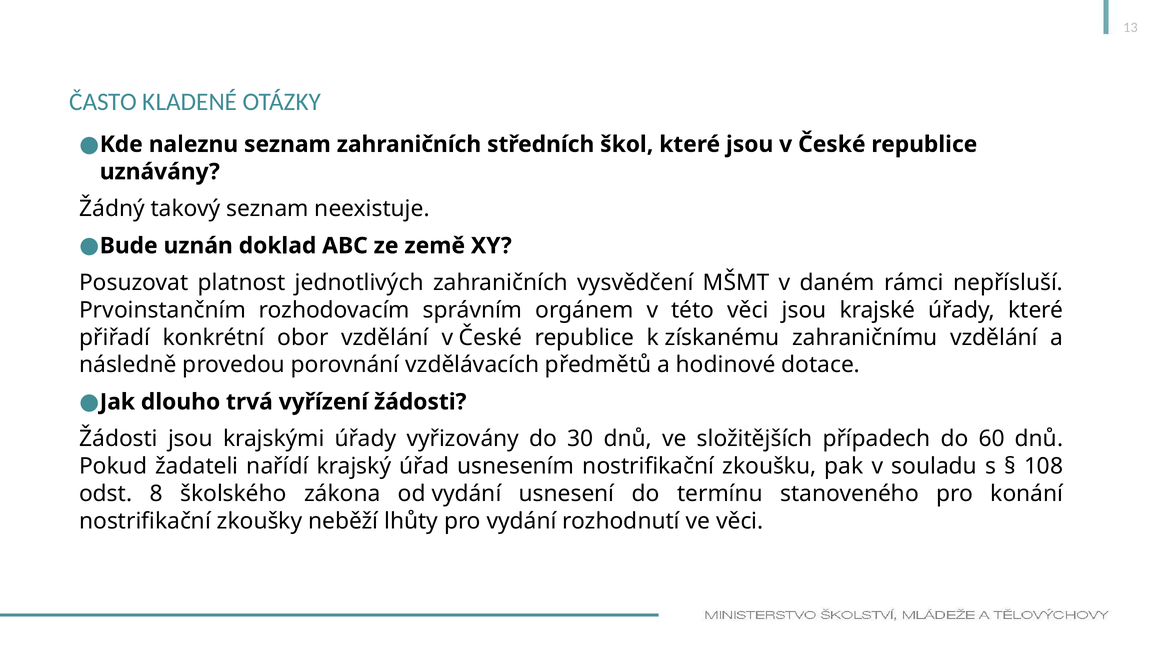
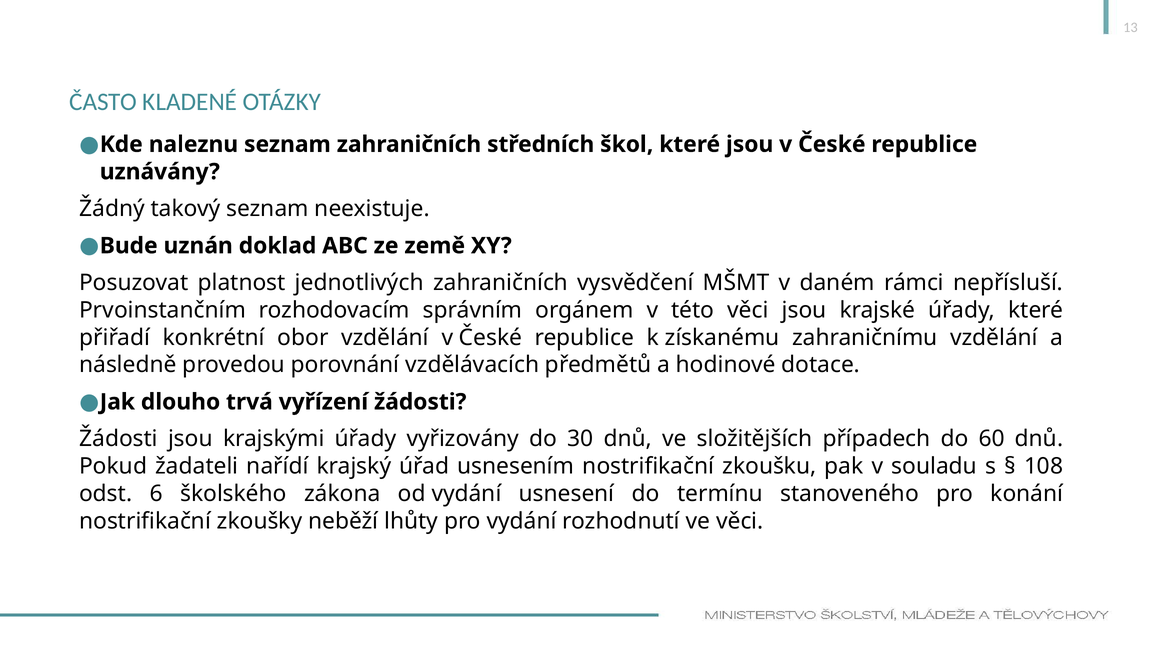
8: 8 -> 6
